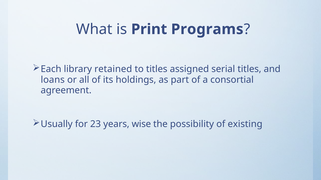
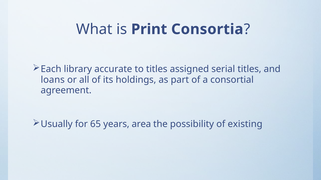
Programs: Programs -> Consortia
retained: retained -> accurate
23: 23 -> 65
wise: wise -> area
